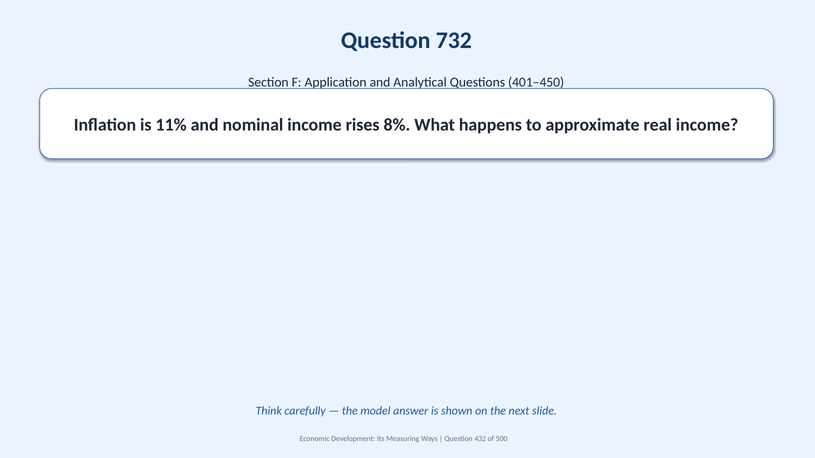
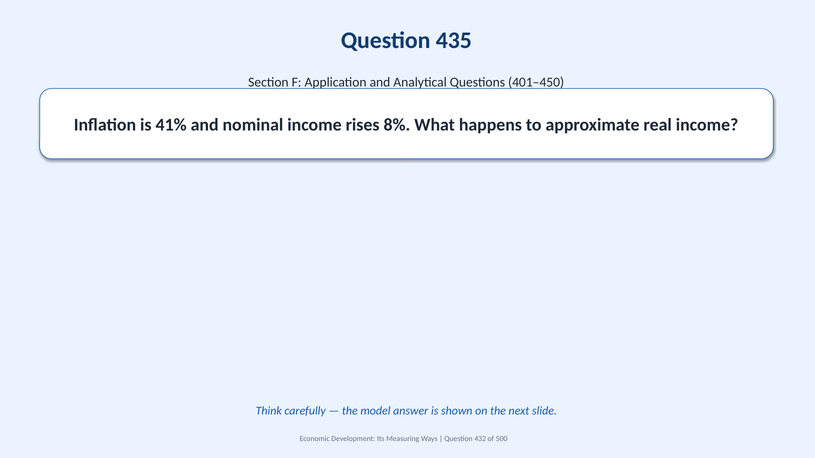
732: 732 -> 435
11%: 11% -> 41%
